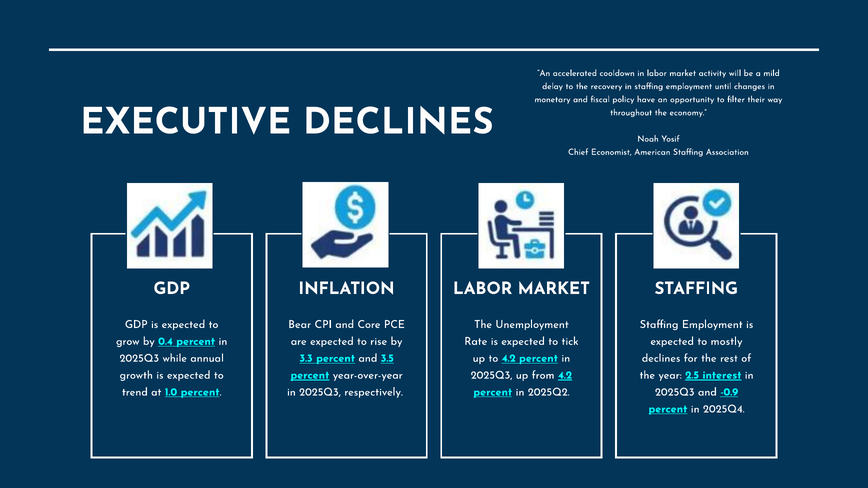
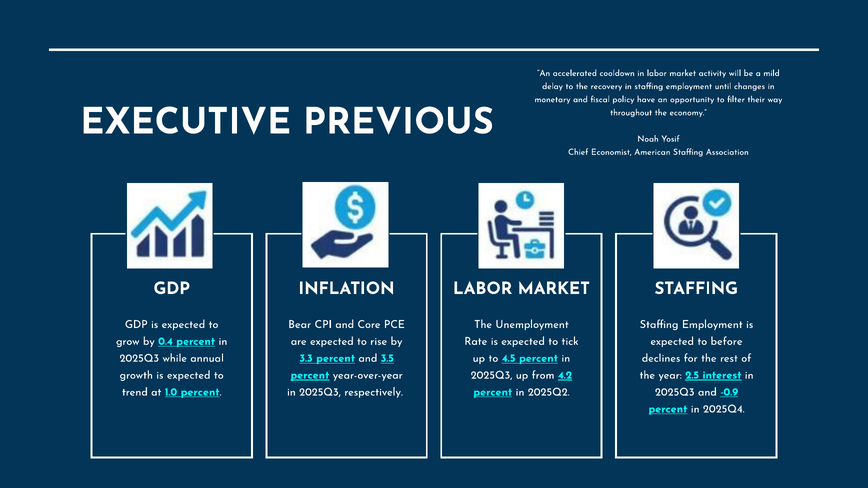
EXECUTIVE DECLINES: DECLINES -> PREVIOUS
mostly: mostly -> before
to 4.2: 4.2 -> 4.5
